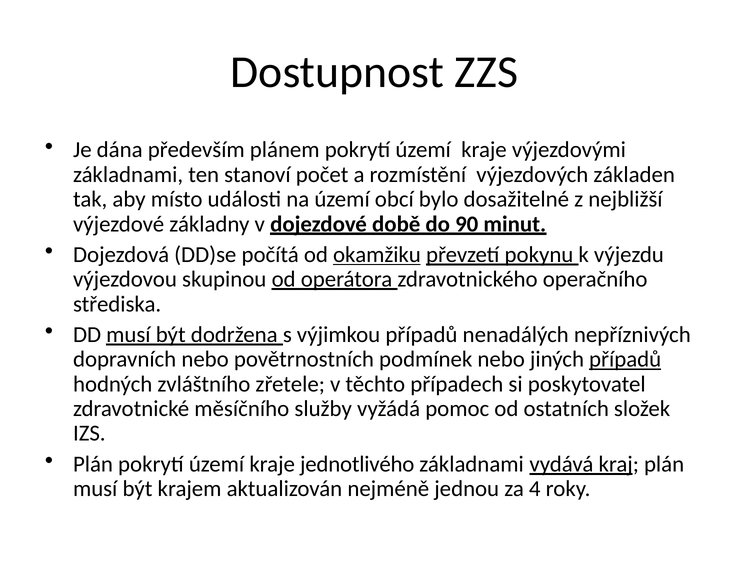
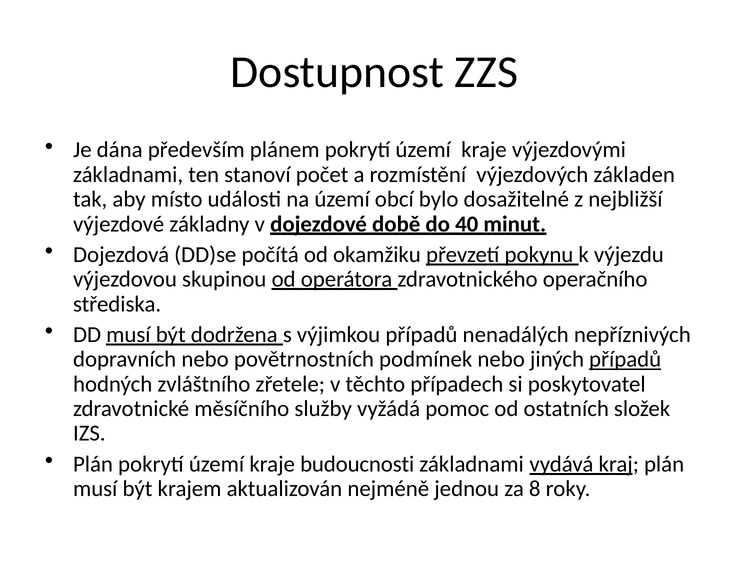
90: 90 -> 40
okamžiku underline: present -> none
jednotlivého: jednotlivého -> budoucnosti
4: 4 -> 8
